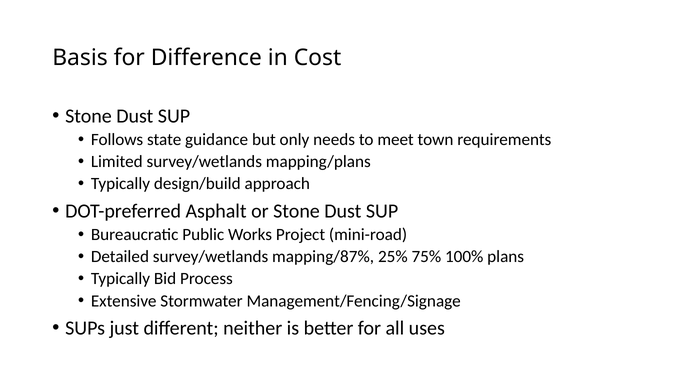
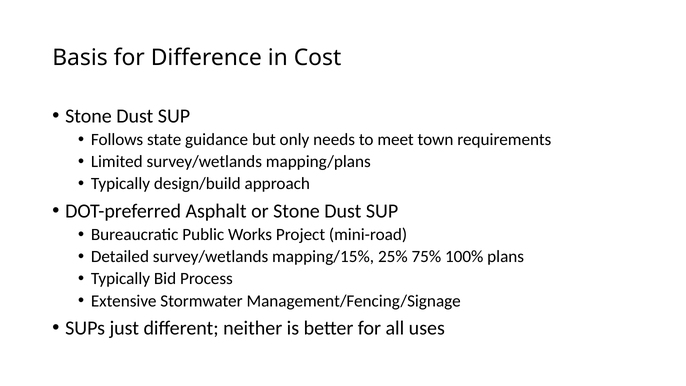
mapping/87%: mapping/87% -> mapping/15%
